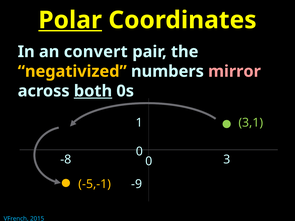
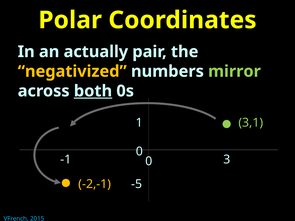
Polar underline: present -> none
convert: convert -> actually
mirror colour: pink -> light green
-8: -8 -> -1
-5,-1: -5,-1 -> -2,-1
-9: -9 -> -5
